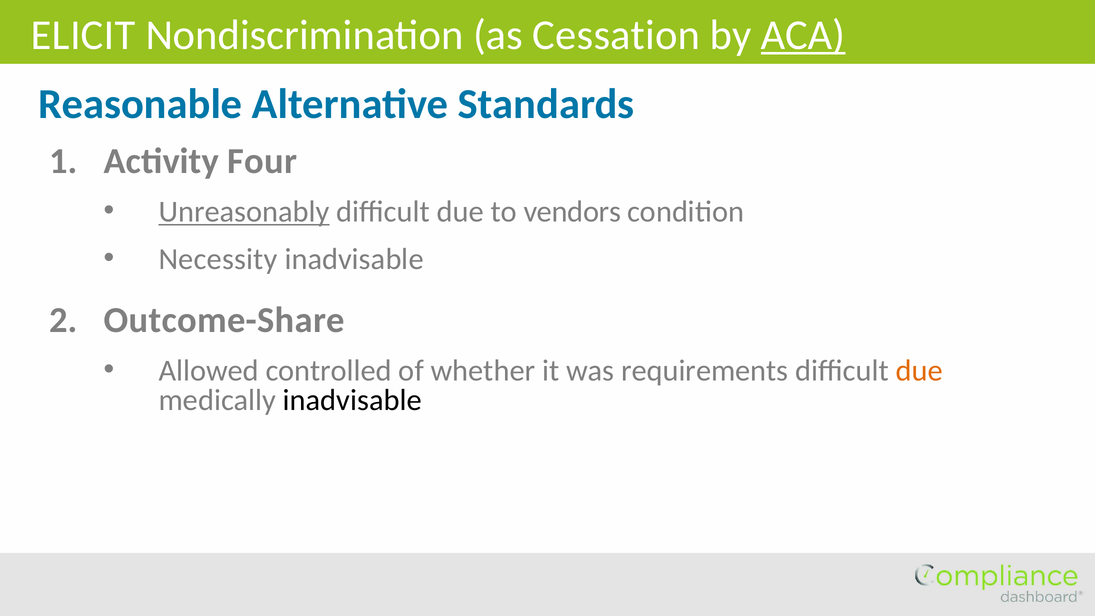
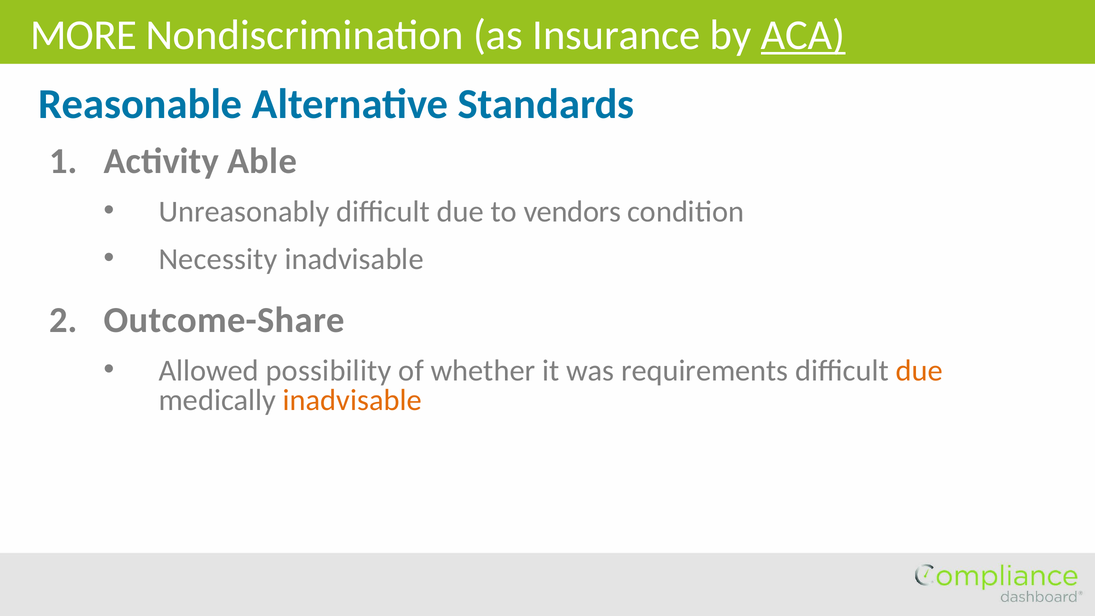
ELICIT: ELICIT -> MORE
Cessation: Cessation -> Insurance
Four: Four -> Able
Unreasonably underline: present -> none
controlled: controlled -> possibility
inadvisable at (352, 400) colour: black -> orange
